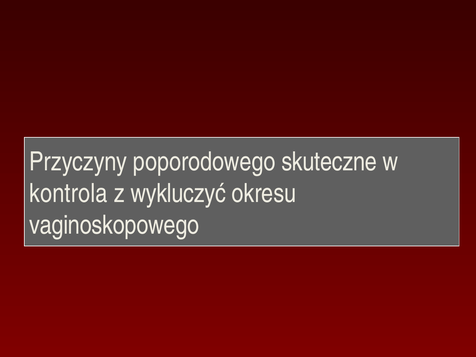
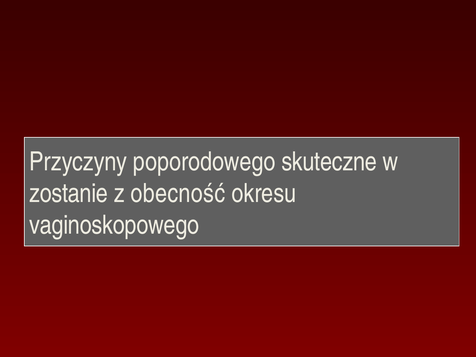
kontrola: kontrola -> zostanie
wykluczyć: wykluczyć -> obecność
